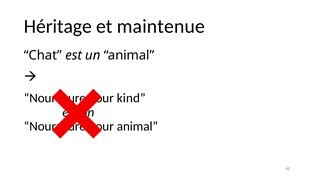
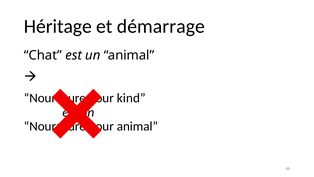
maintenue: maintenue -> démarrage
